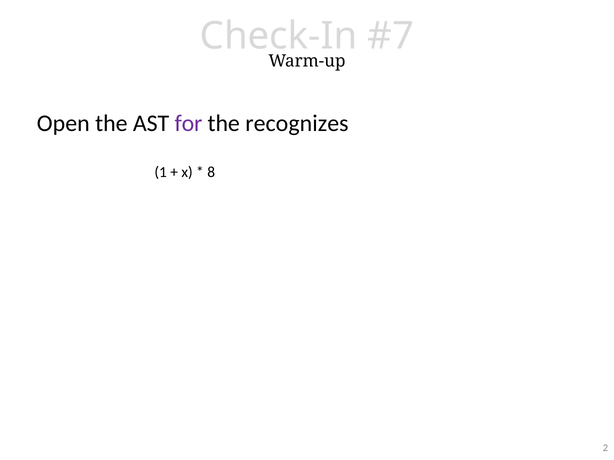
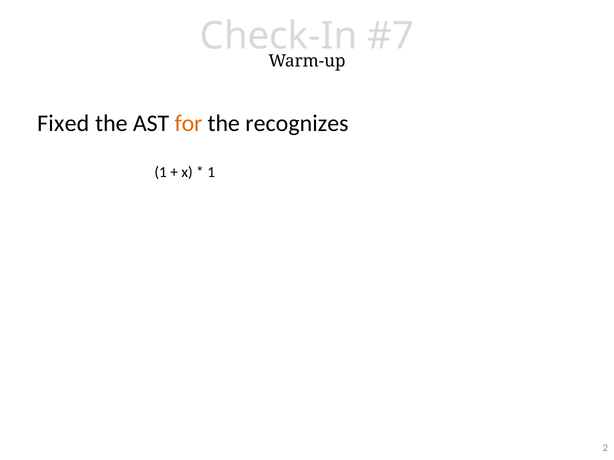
Open: Open -> Fixed
for colour: purple -> orange
8 at (211, 172): 8 -> 1
